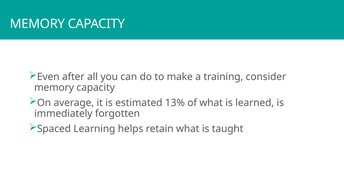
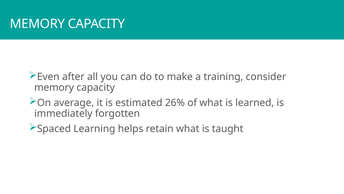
13%: 13% -> 26%
